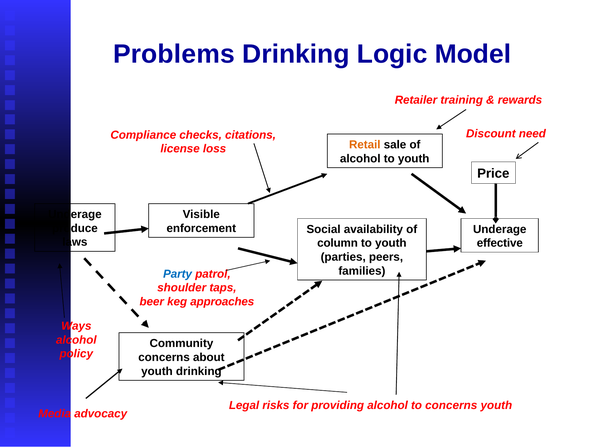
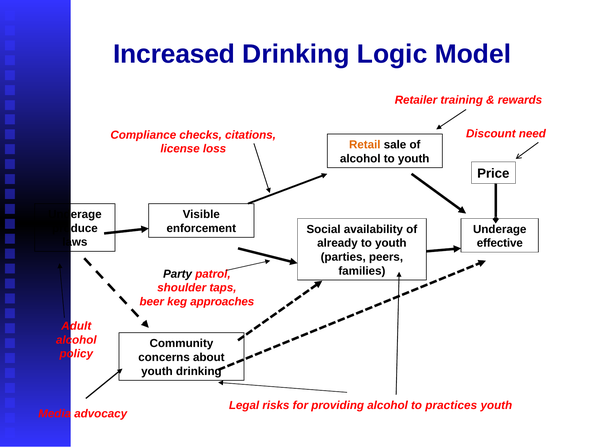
Problems: Problems -> Increased
column: column -> already
Party colour: blue -> black
Ways: Ways -> Adult
to concerns: concerns -> practices
